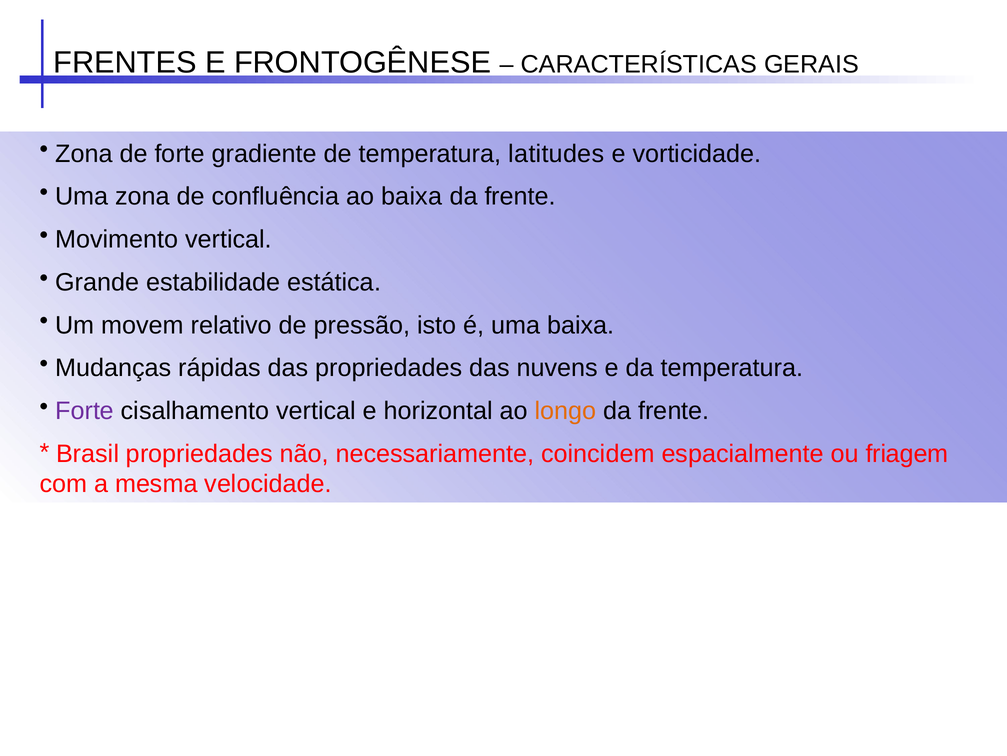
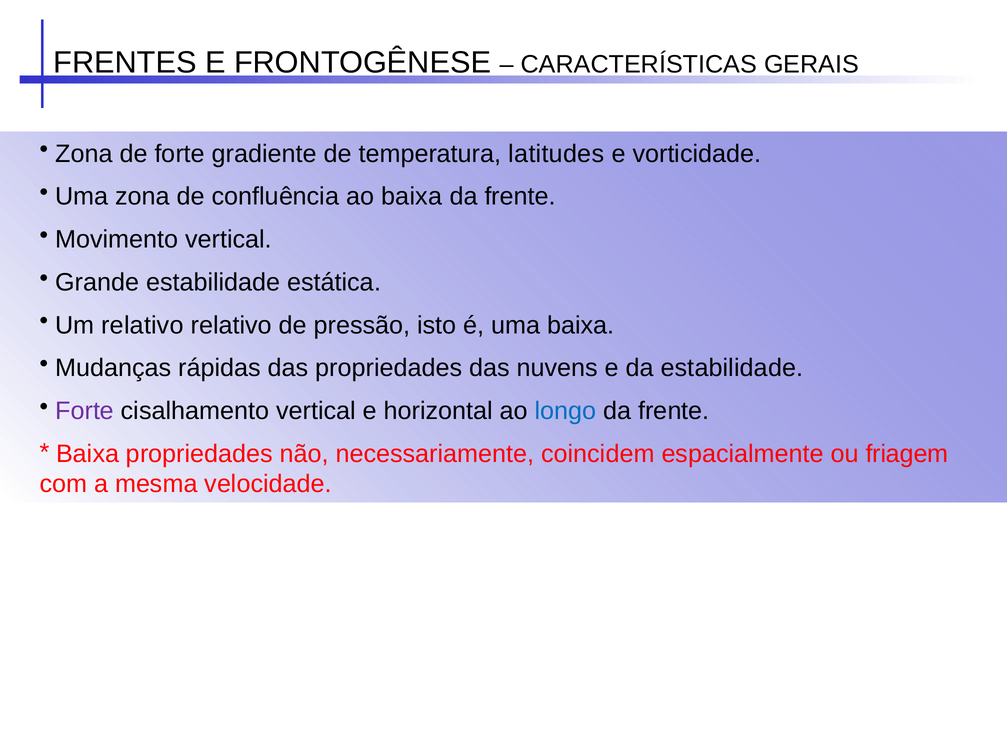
Um movem: movem -> relativo
da temperatura: temperatura -> estabilidade
longo colour: orange -> blue
Brasil at (88, 453): Brasil -> Baixa
